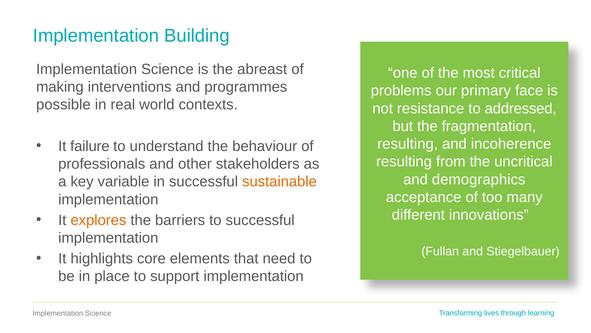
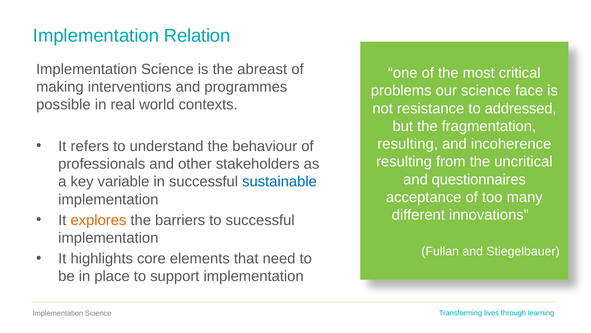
Building: Building -> Relation
our primary: primary -> science
failure: failure -> refers
demographics: demographics -> questionnaires
sustainable colour: orange -> blue
